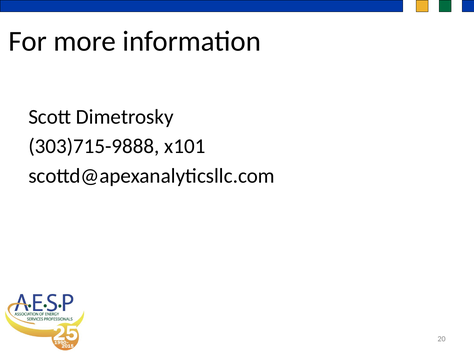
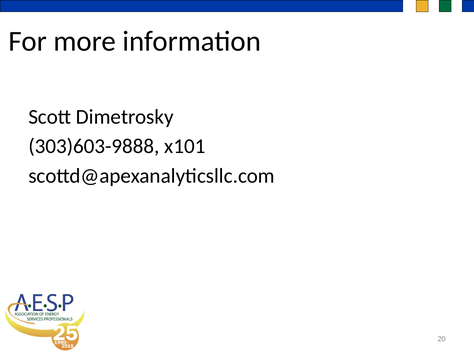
303)715-9888: 303)715-9888 -> 303)603-9888
